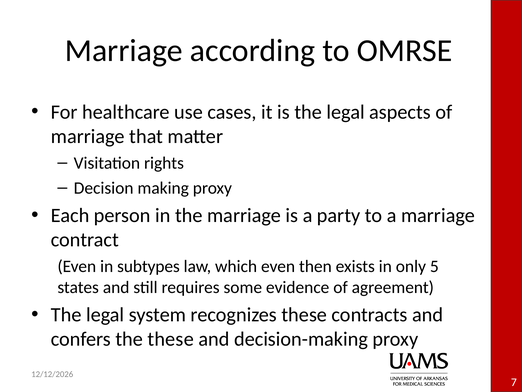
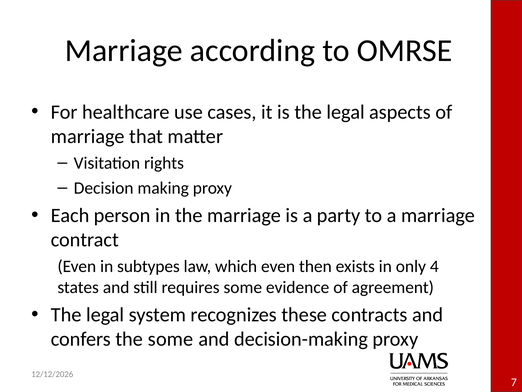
5: 5 -> 4
the these: these -> some
